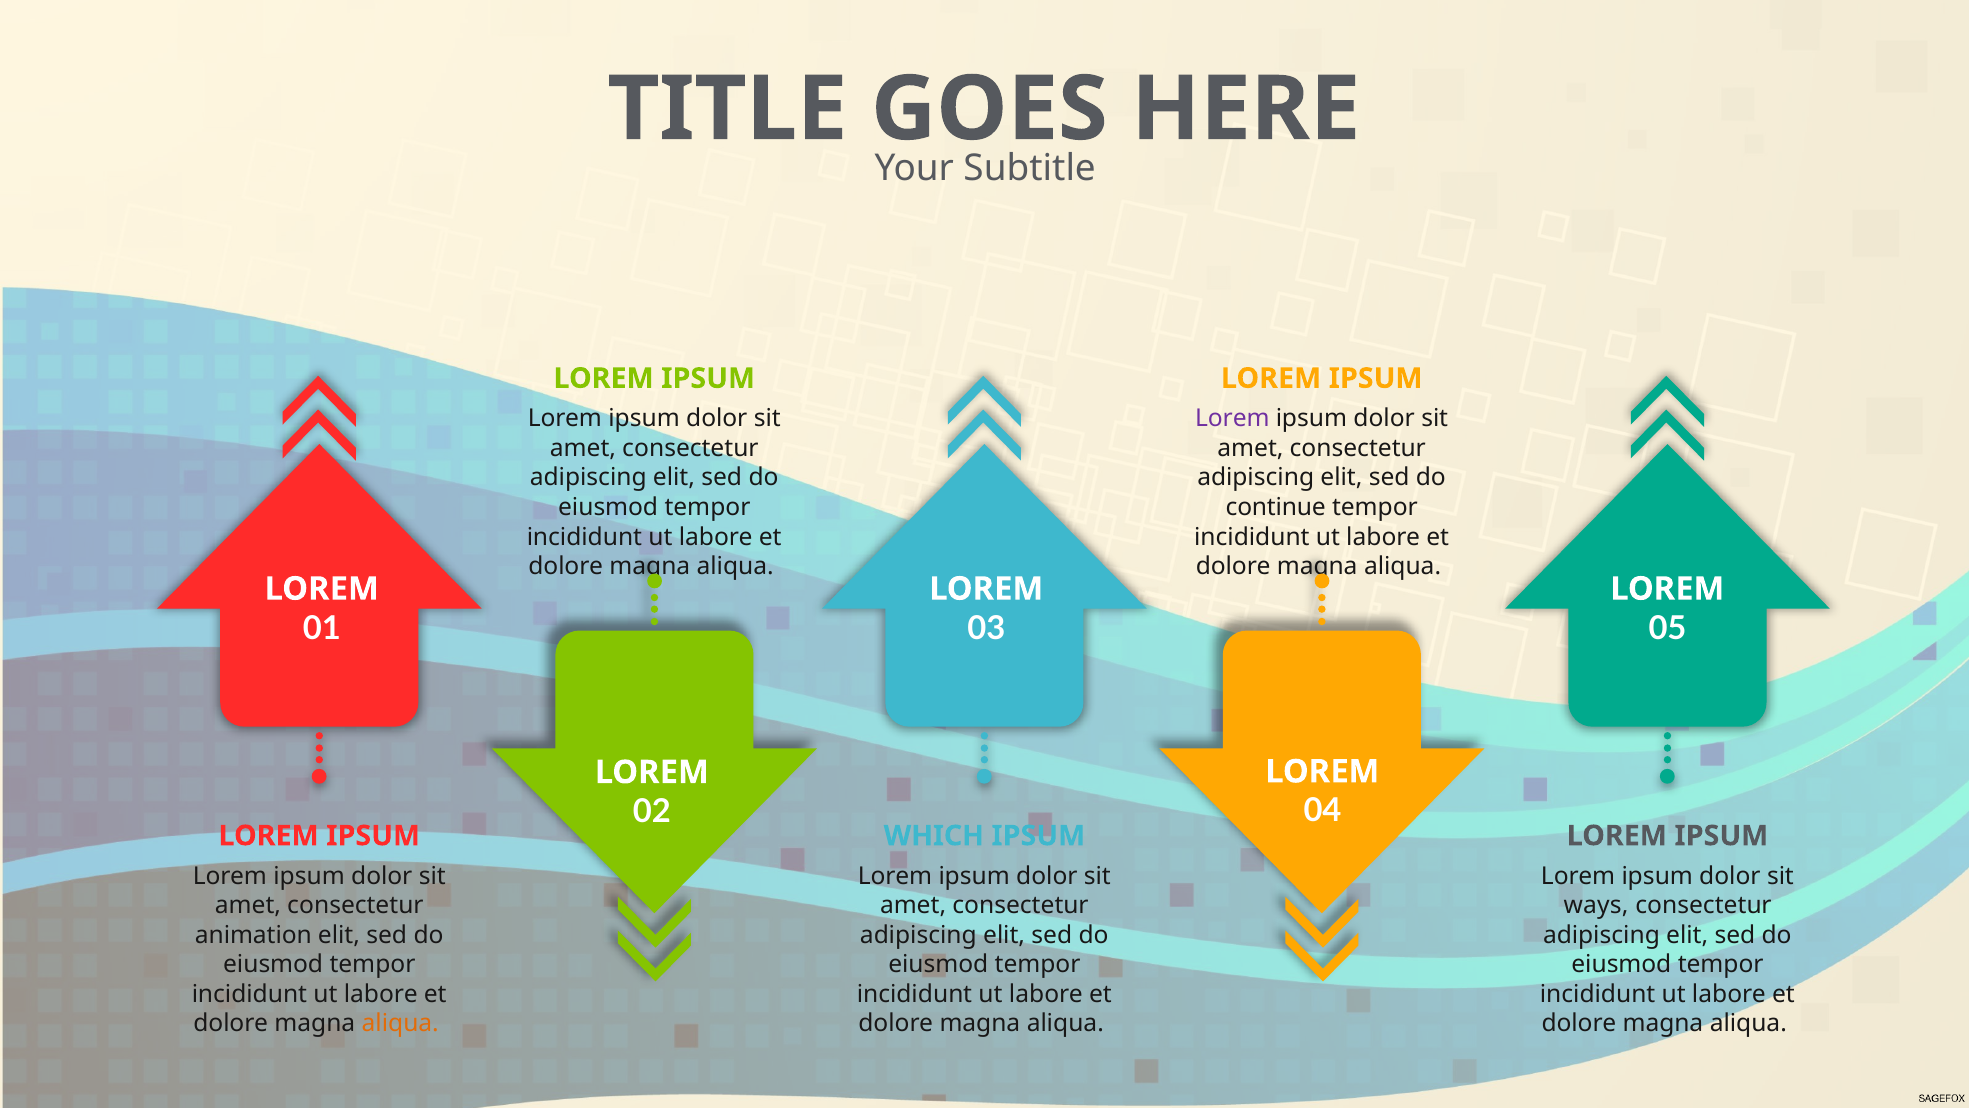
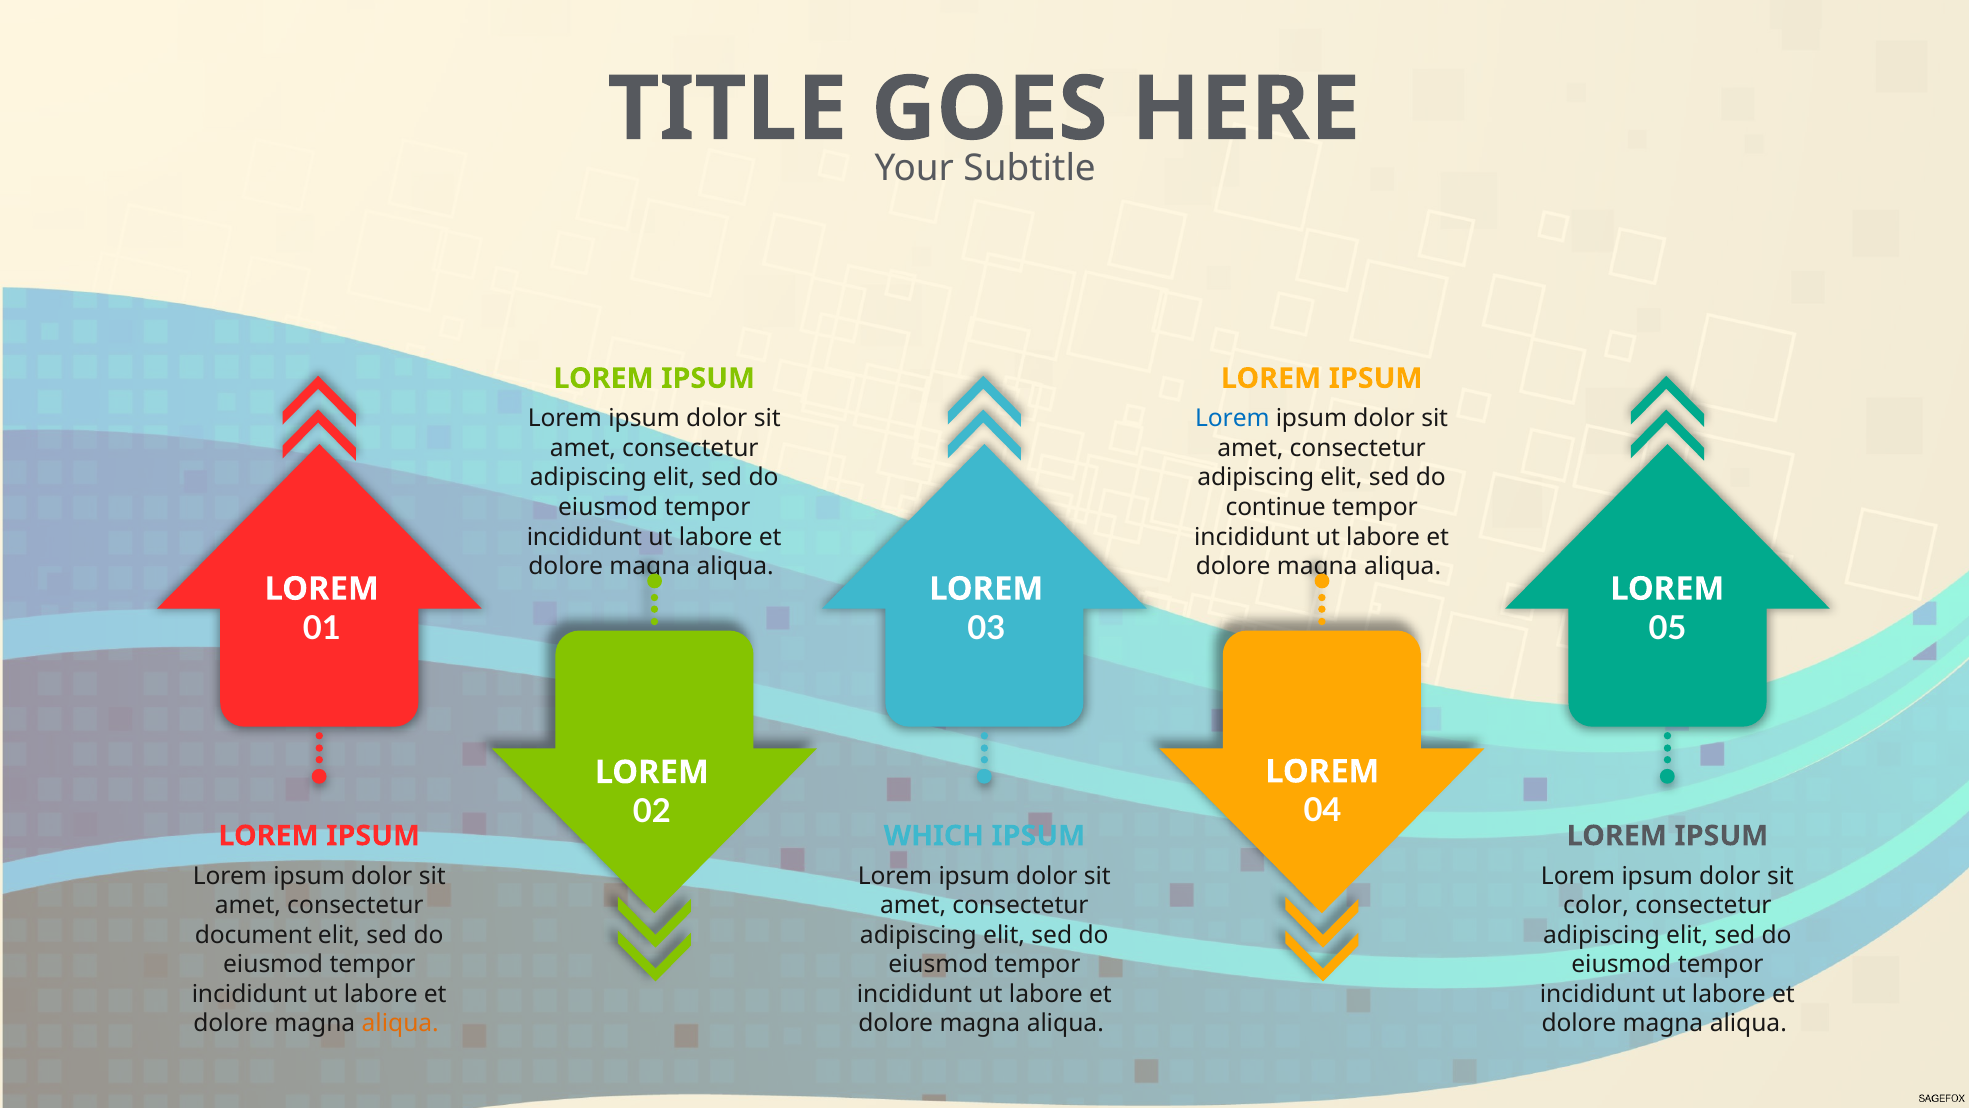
Lorem at (1232, 419) colour: purple -> blue
ways: ways -> color
animation: animation -> document
